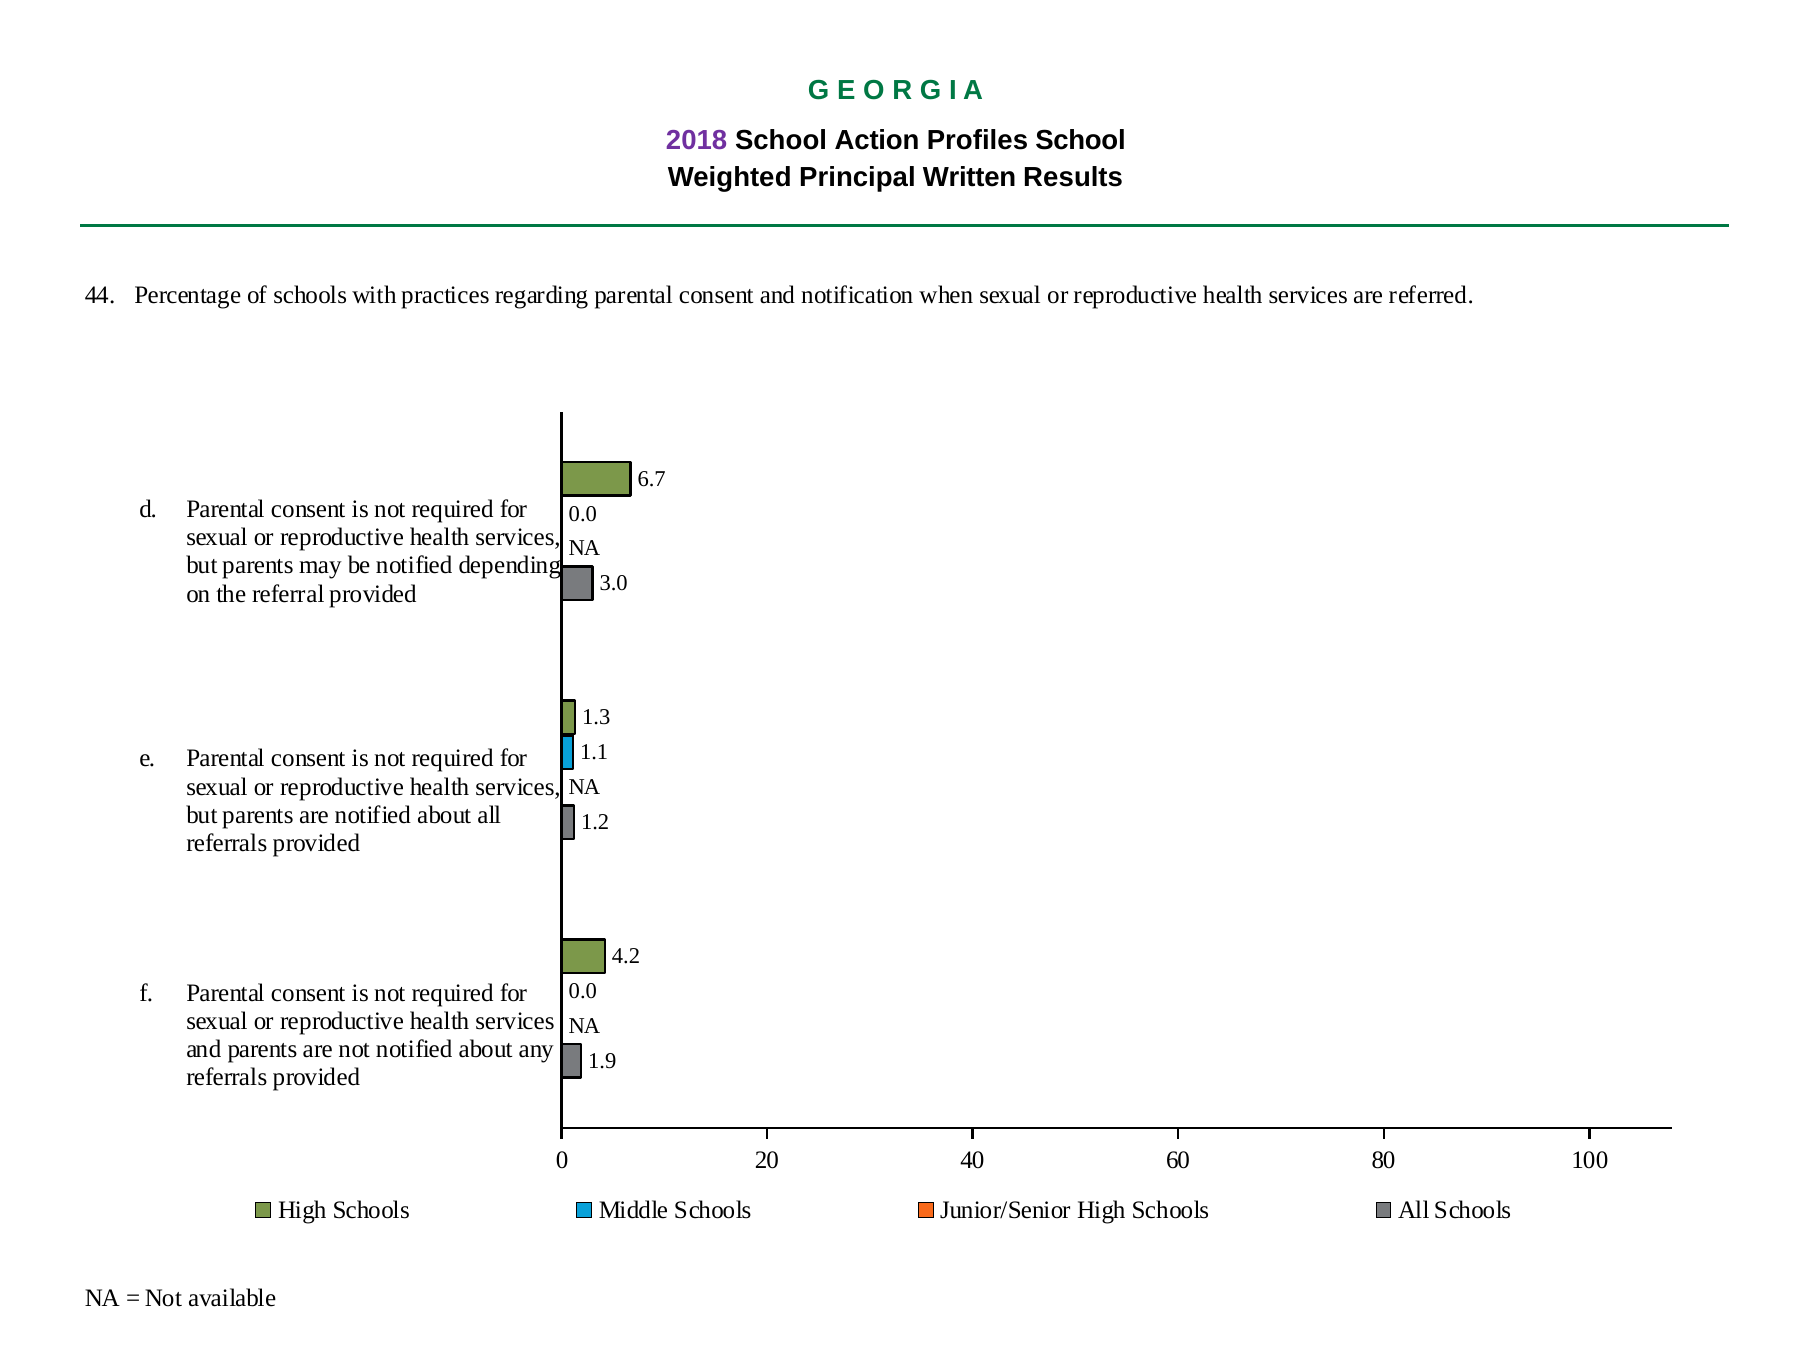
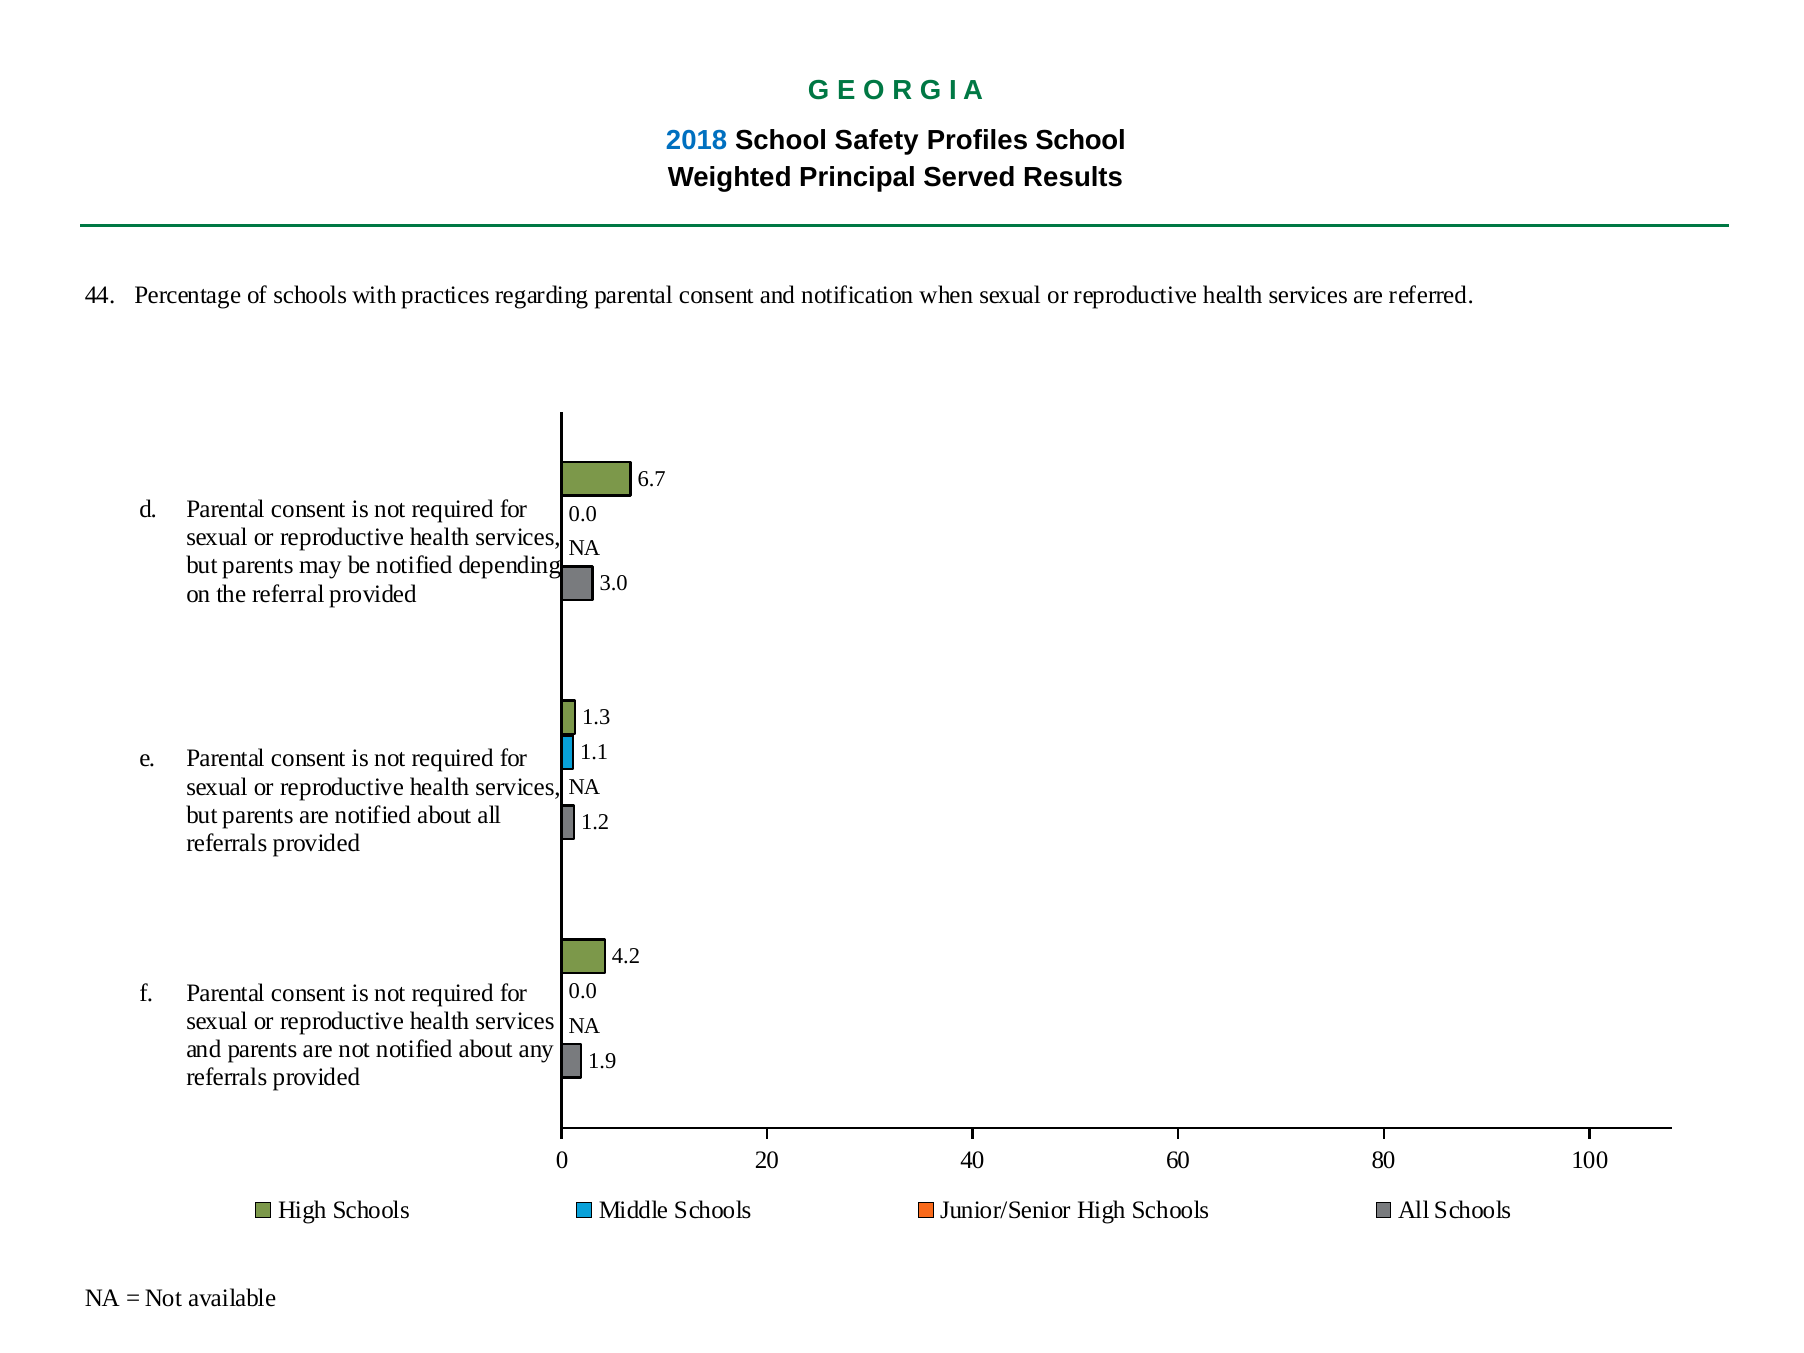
2018 colour: purple -> blue
Action: Action -> Safety
Written: Written -> Served
